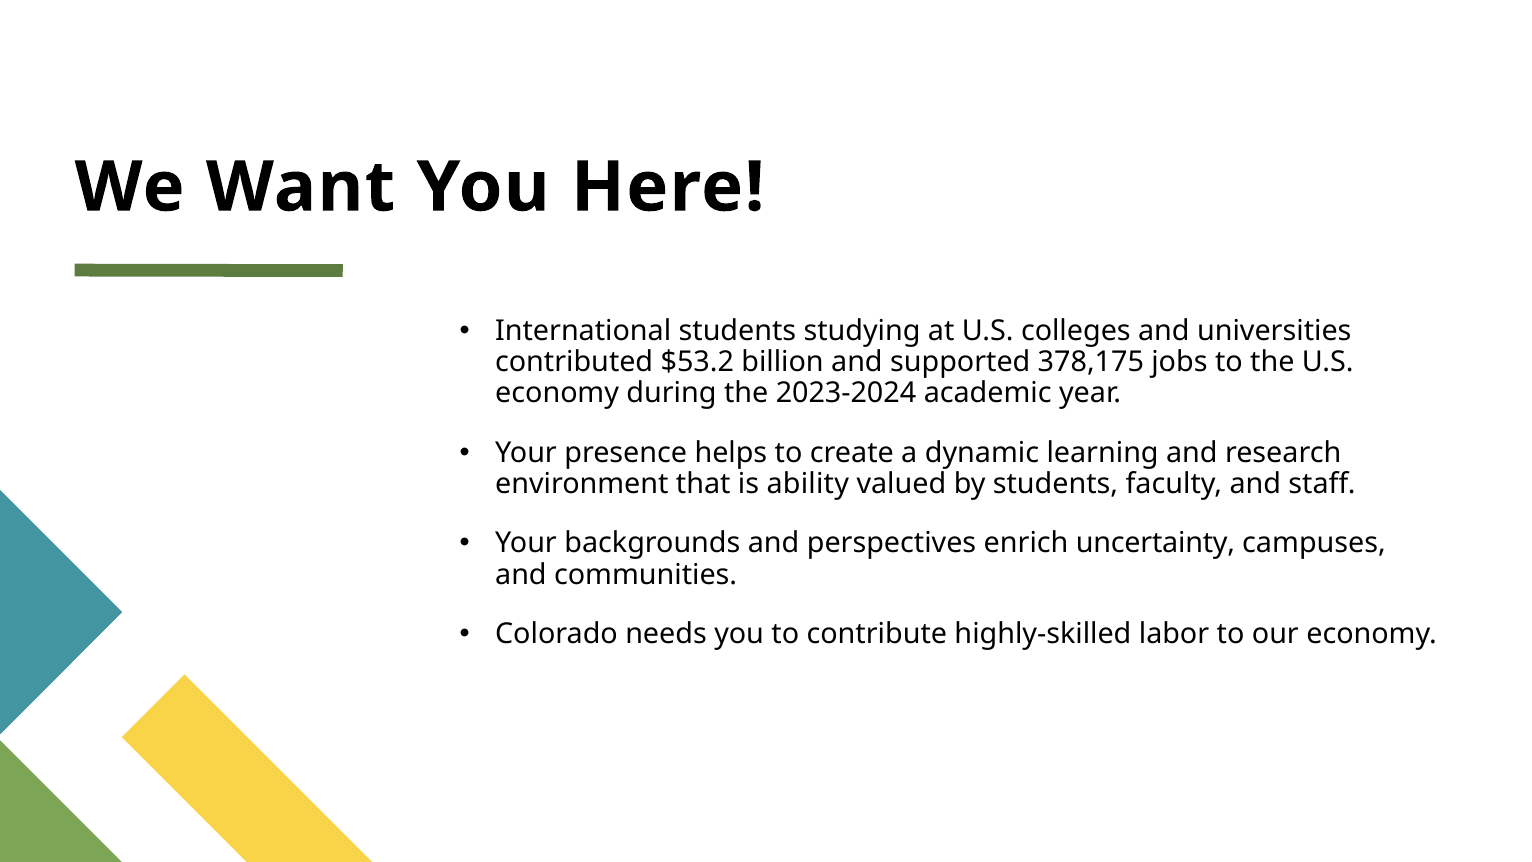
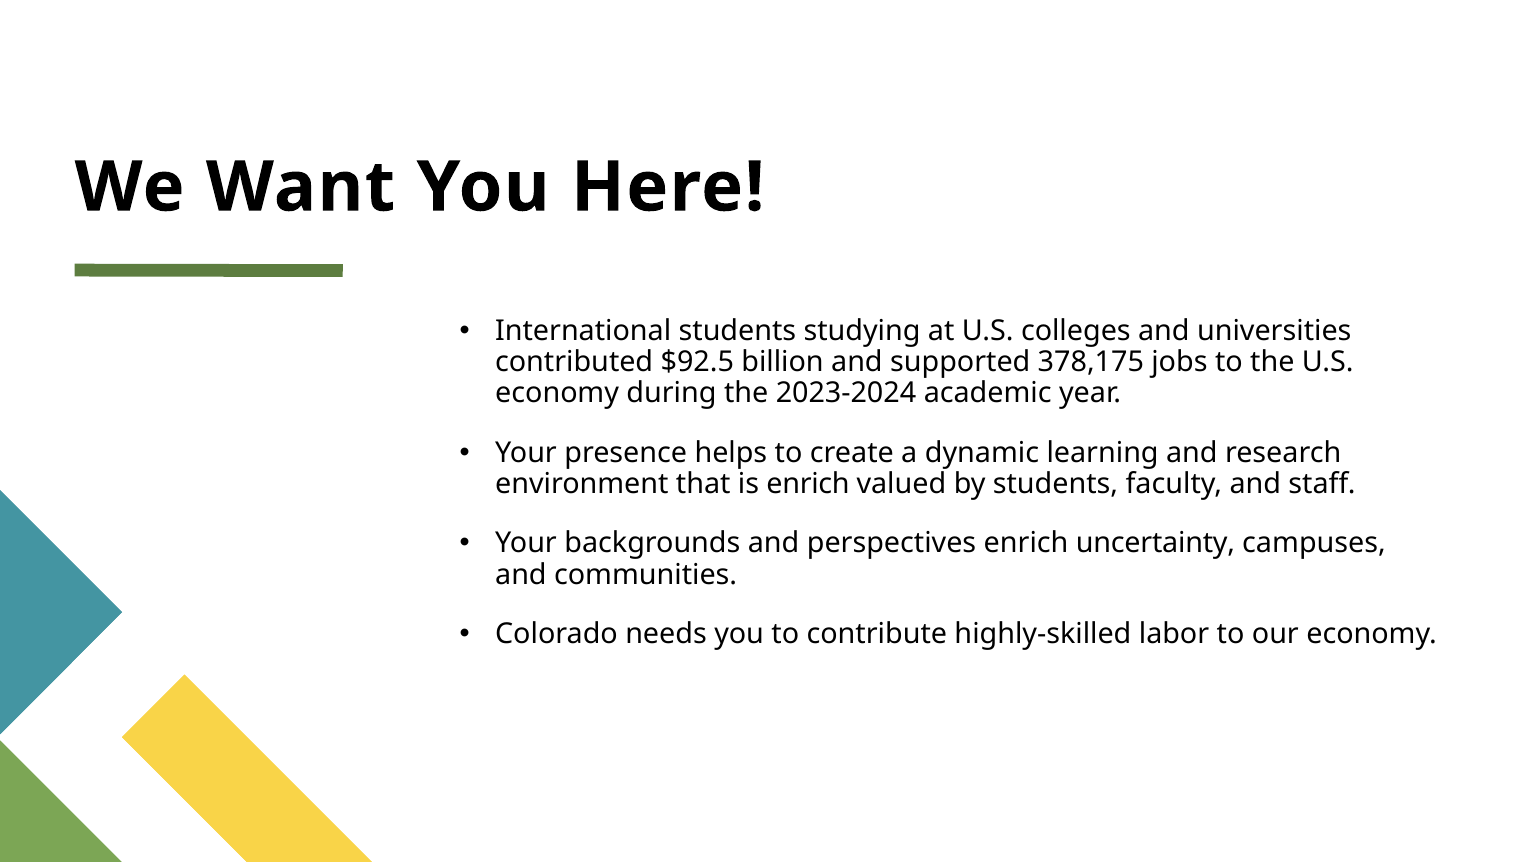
$53.2: $53.2 -> $92.5
is ability: ability -> enrich
